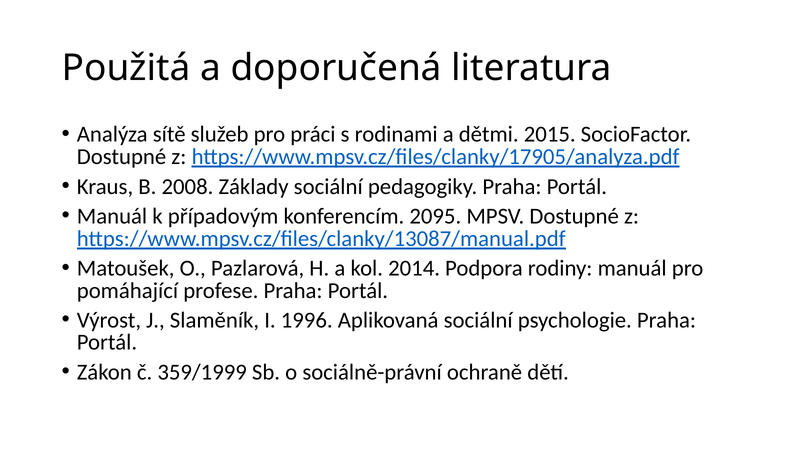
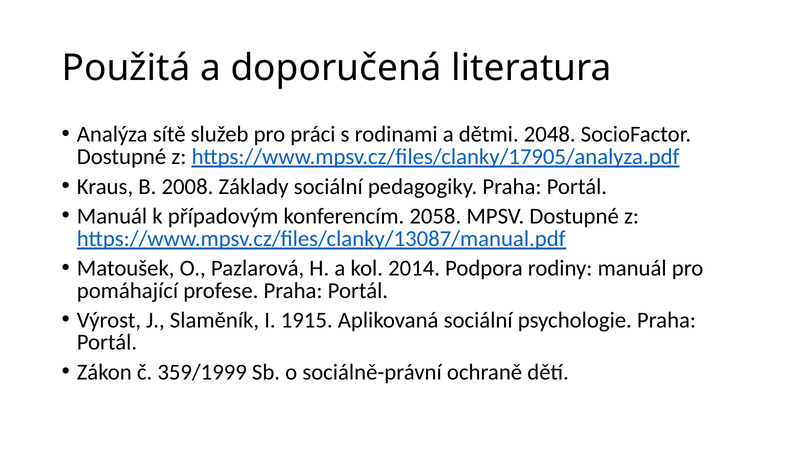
2015: 2015 -> 2048
2095: 2095 -> 2058
1996: 1996 -> 1915
